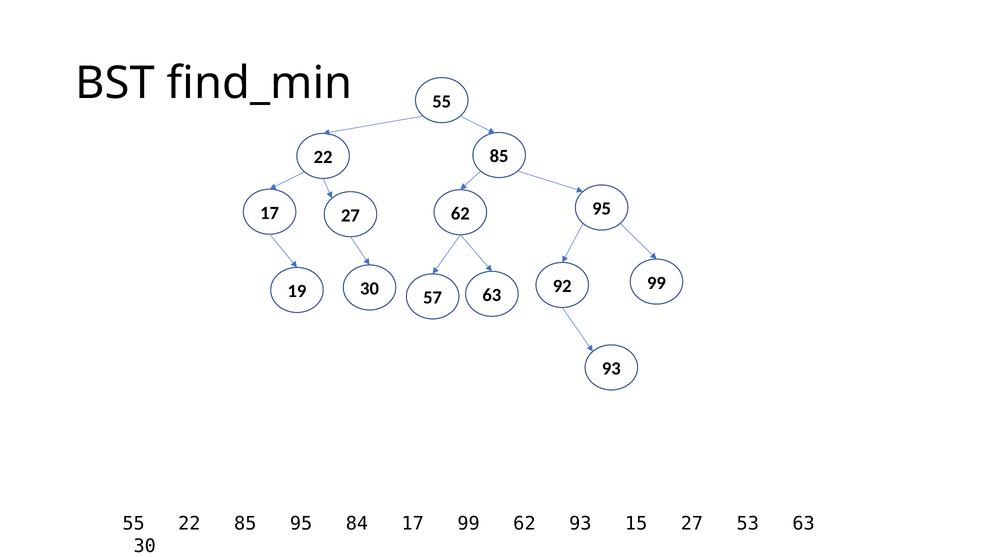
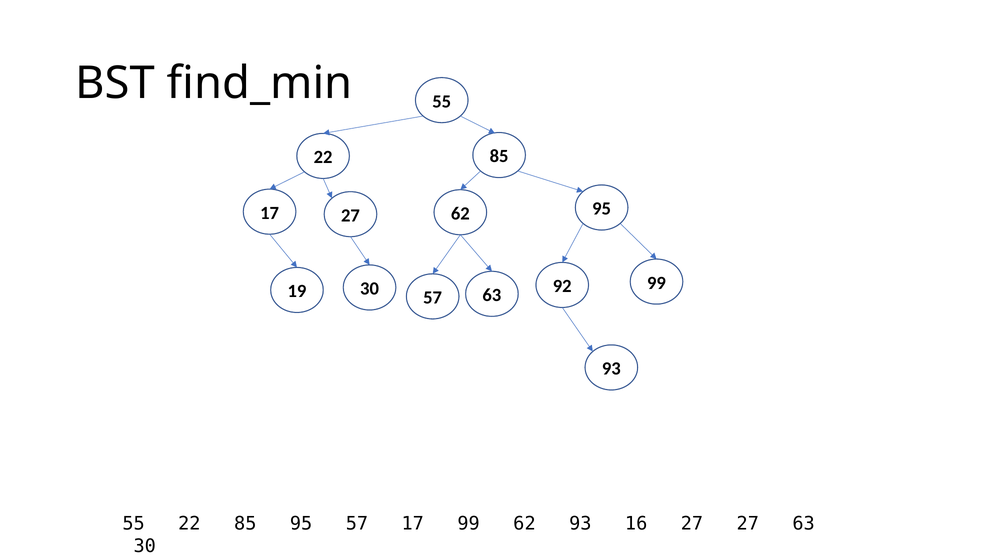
95 84: 84 -> 57
15: 15 -> 16
27 53: 53 -> 27
